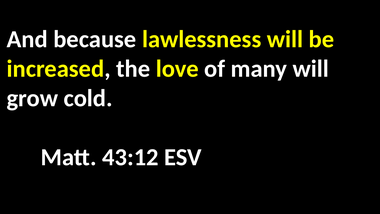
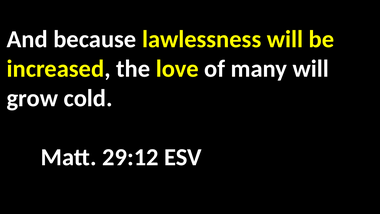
43:12: 43:12 -> 29:12
